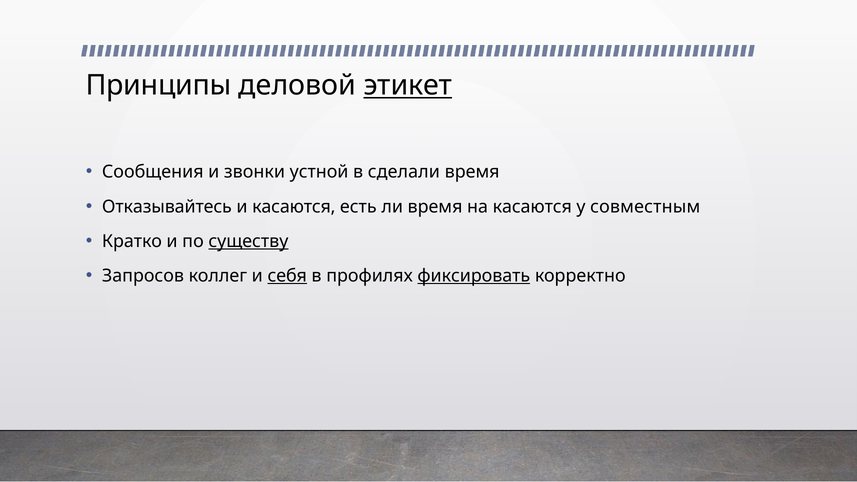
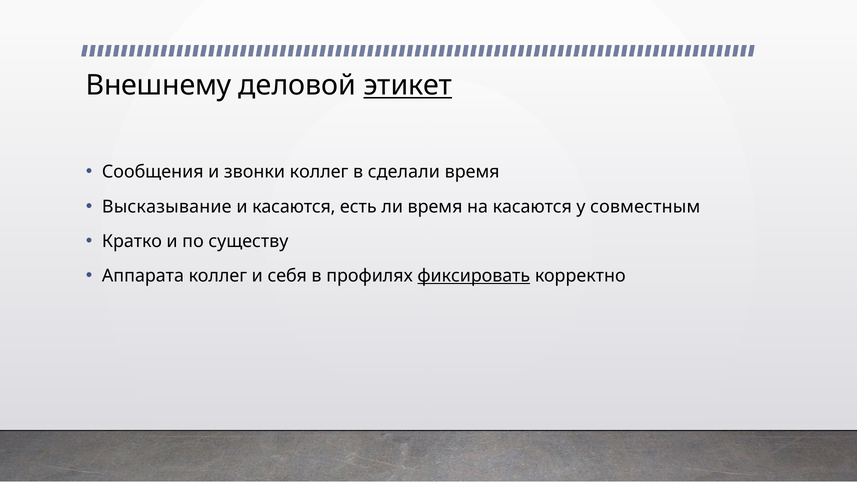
Принципы: Принципы -> Внешнему
звонки устной: устной -> коллег
Отказывайтесь: Отказывайтесь -> Высказывание
существу underline: present -> none
Запросов: Запросов -> Аппарата
себя underline: present -> none
